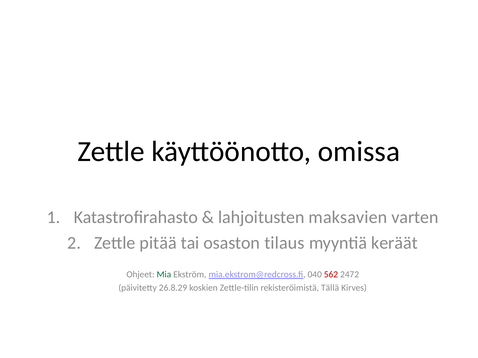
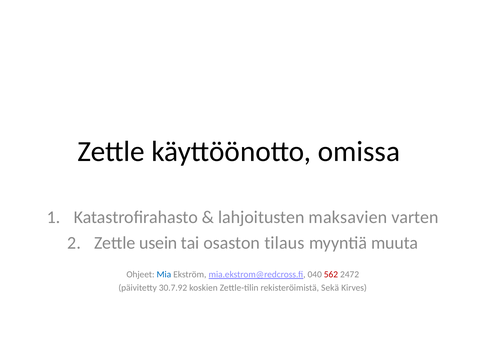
pitää: pitää -> usein
keräät: keräät -> muuta
Mia colour: green -> blue
26.8.29: 26.8.29 -> 30.7.92
Tällä: Tällä -> Sekä
